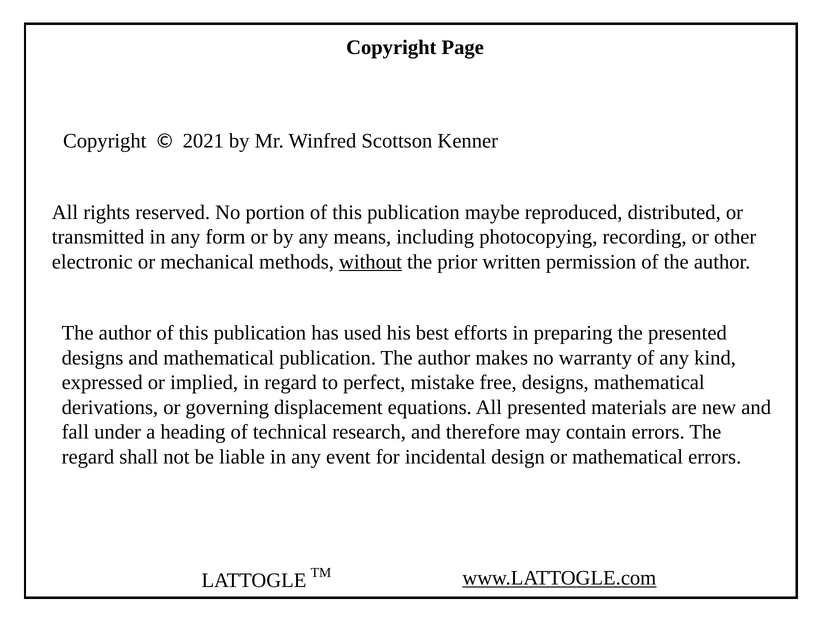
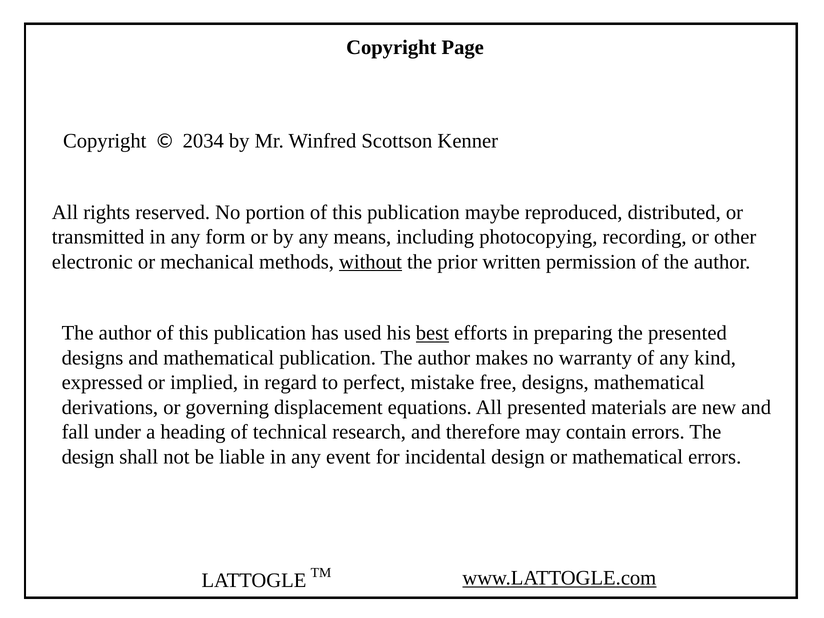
2021: 2021 -> 2034
best underline: none -> present
regard at (88, 457): regard -> design
